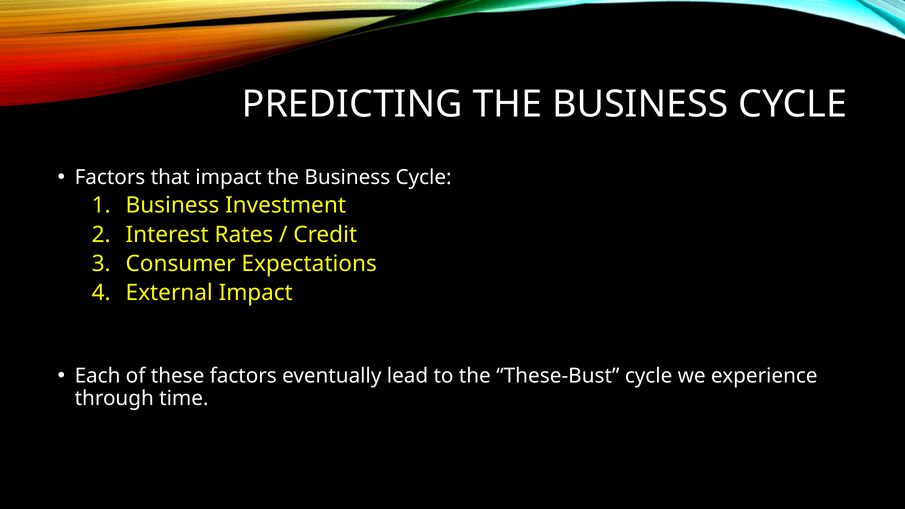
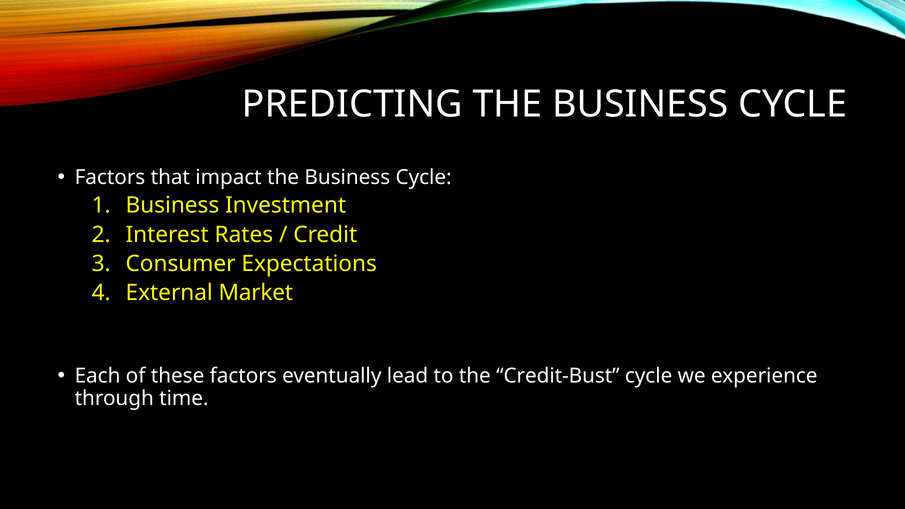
External Impact: Impact -> Market
These-Bust: These-Bust -> Credit-Bust
